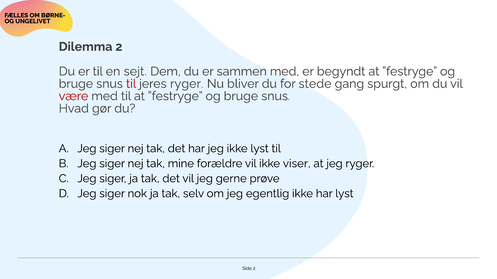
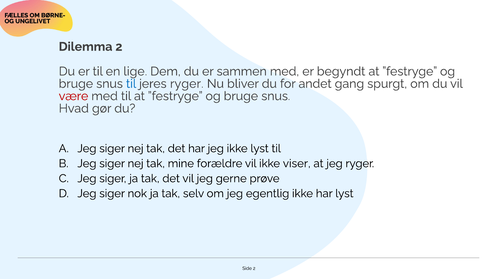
sejt: sejt -> lige
til at (131, 84) colour: red -> blue
stede: stede -> andet
